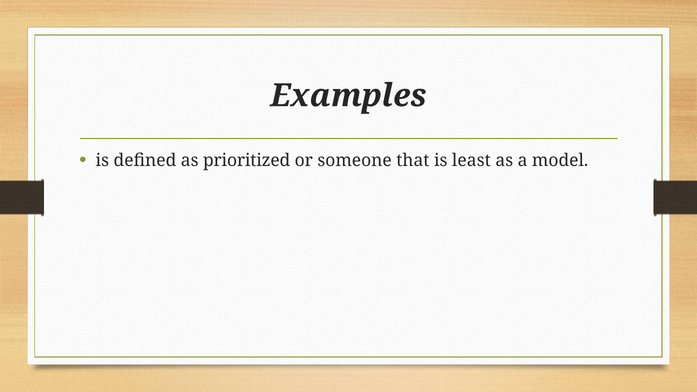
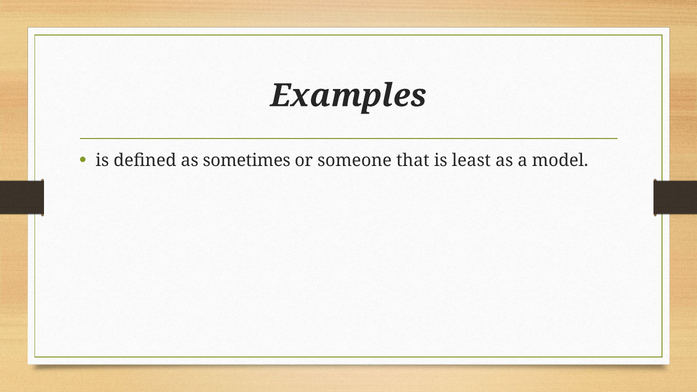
prioritized: prioritized -> sometimes
